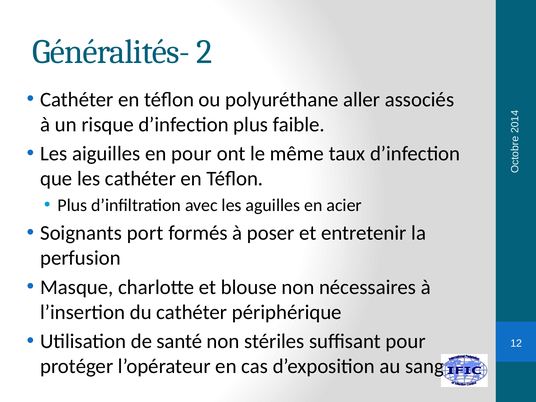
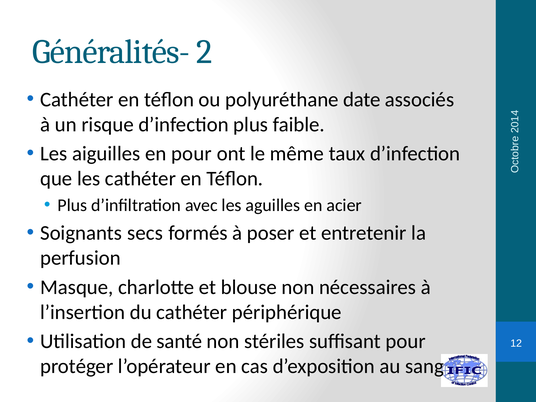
aller: aller -> date
port: port -> secs
